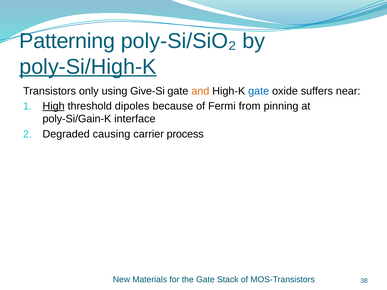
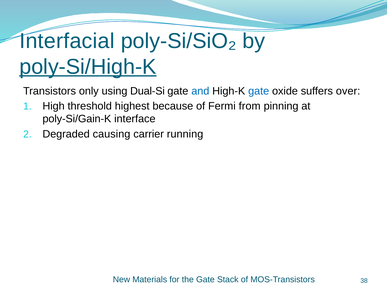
Patterning: Patterning -> Interfacial
Give-Si: Give-Si -> Dual-Si
and colour: orange -> blue
near: near -> over
High underline: present -> none
dipoles: dipoles -> highest
process: process -> running
